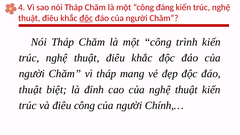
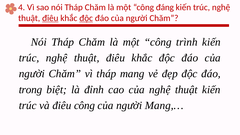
điêu at (50, 18) underline: none -> present
thuật at (30, 90): thuật -> trong
Chính,…: Chính,… -> Mang,…
